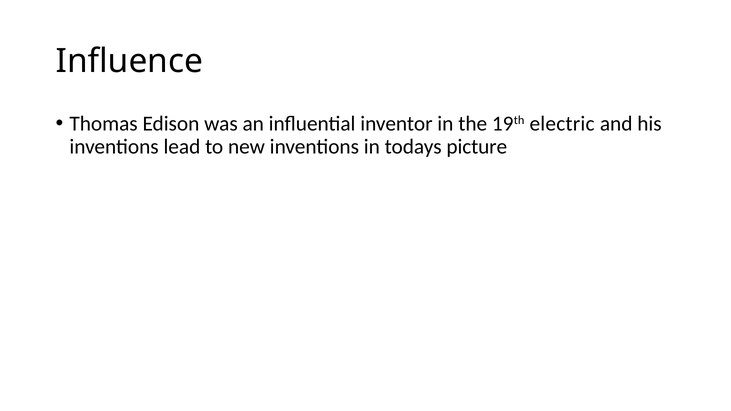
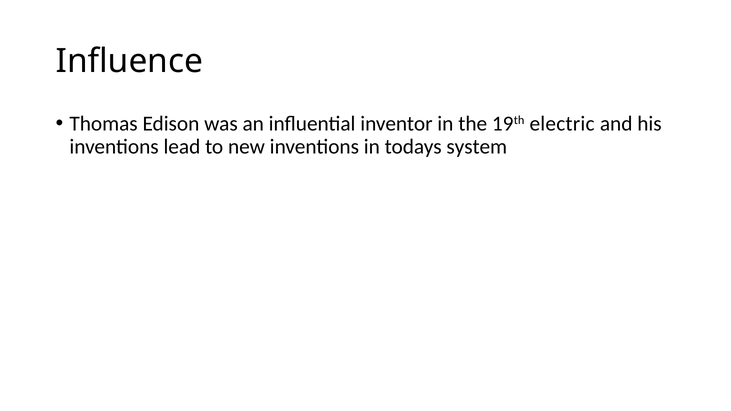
picture: picture -> system
